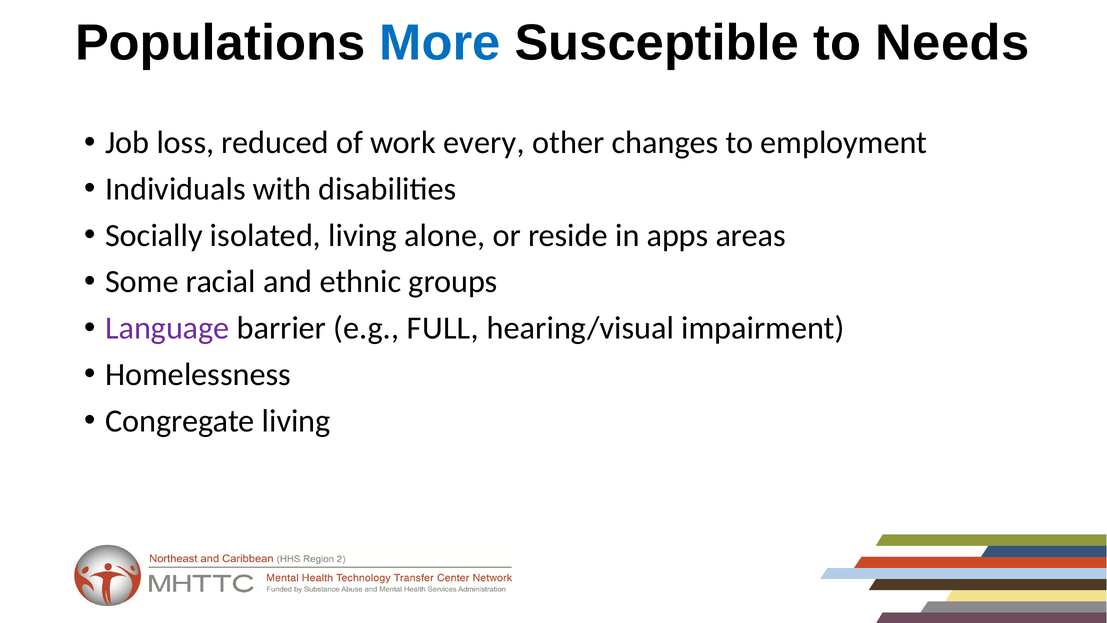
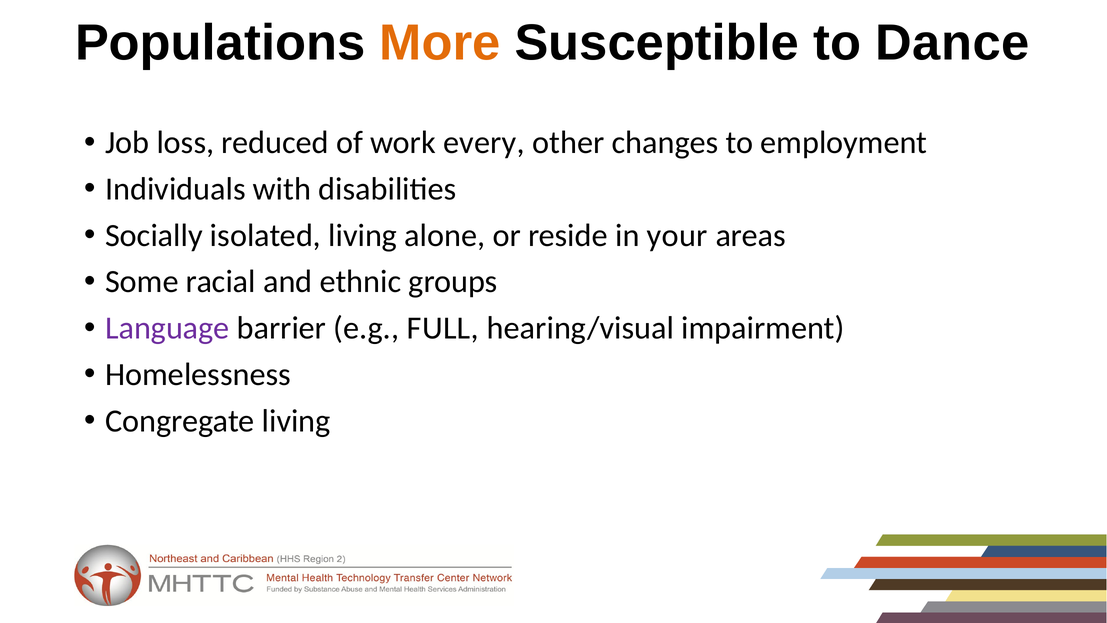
More colour: blue -> orange
Needs: Needs -> Dance
apps: apps -> your
